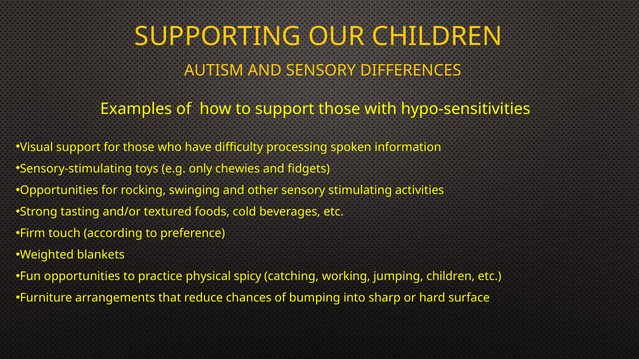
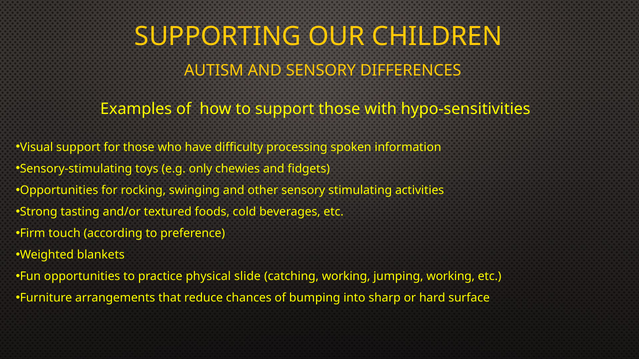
spicy: spicy -> slide
jumping children: children -> working
